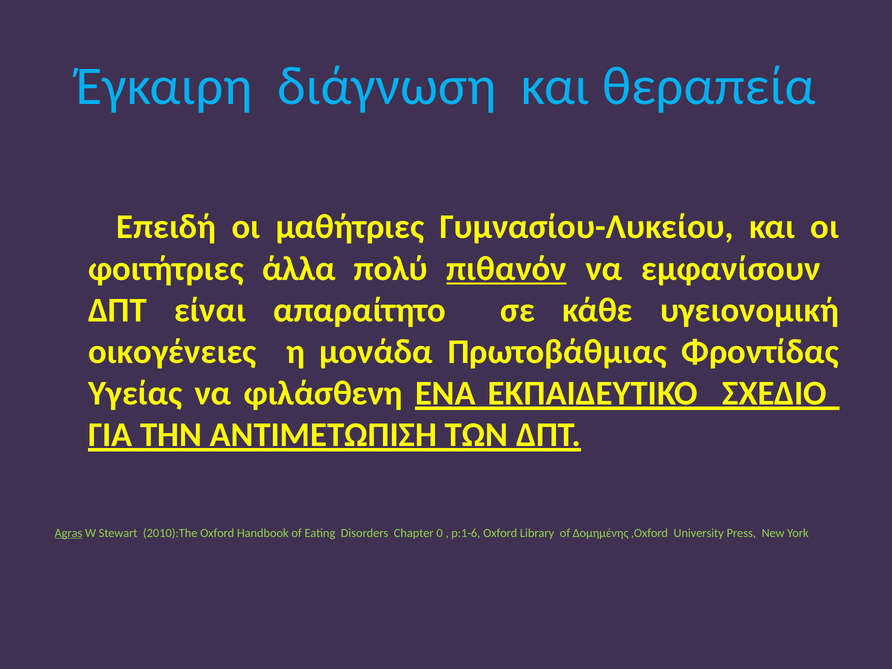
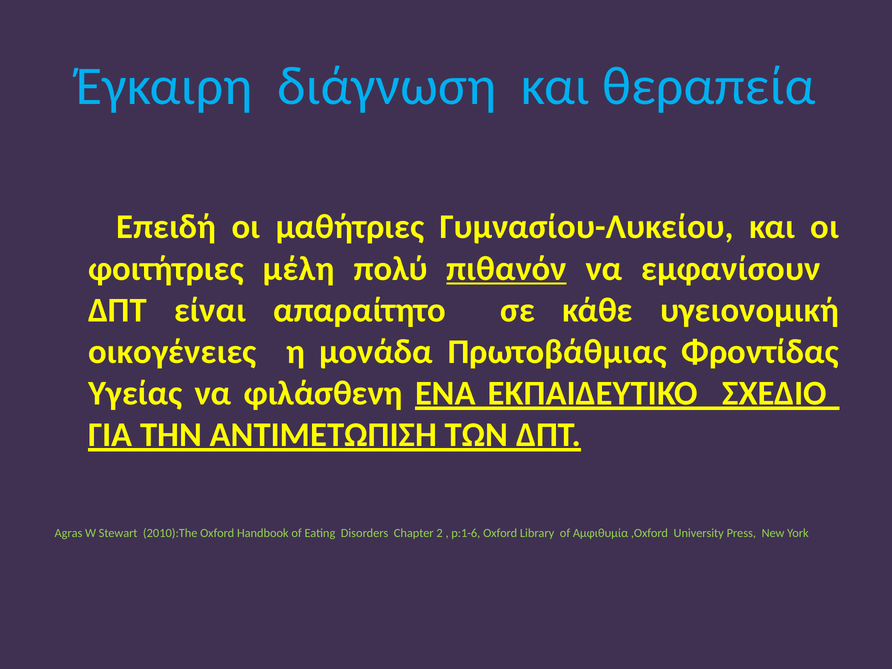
άλλα: άλλα -> μέλη
Agras underline: present -> none
0: 0 -> 2
Δομημένης: Δομημένης -> Αμφιθυμία
